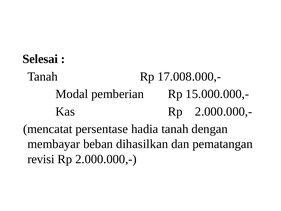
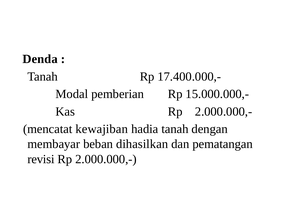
Selesai: Selesai -> Denda
17.008.000,-: 17.008.000,- -> 17.400.000,-
persentase: persentase -> kewajiban
